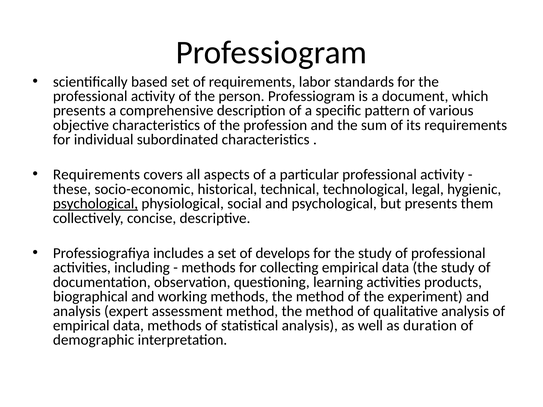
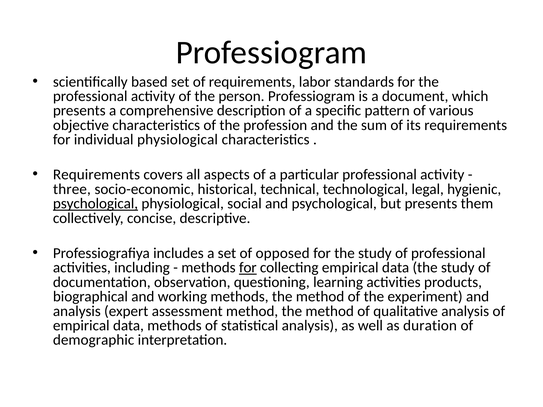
individual subordinated: subordinated -> physiological
these: these -> three
develops: develops -> opposed
for at (248, 268) underline: none -> present
